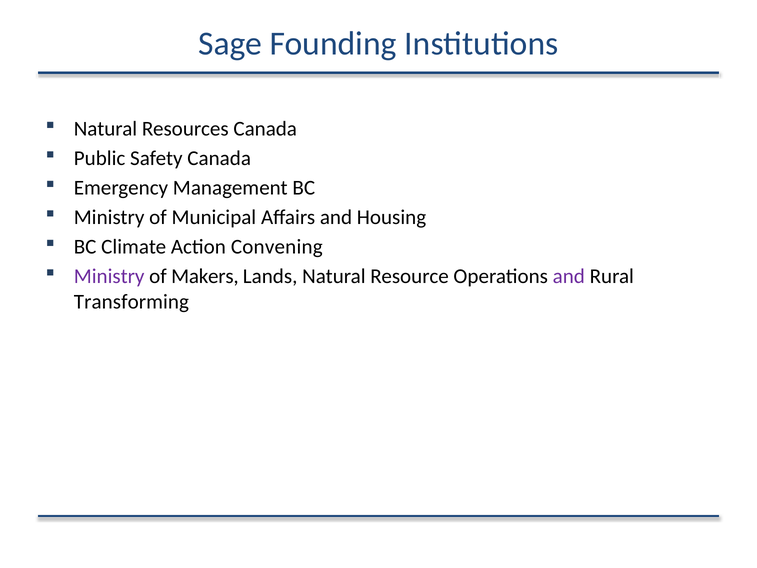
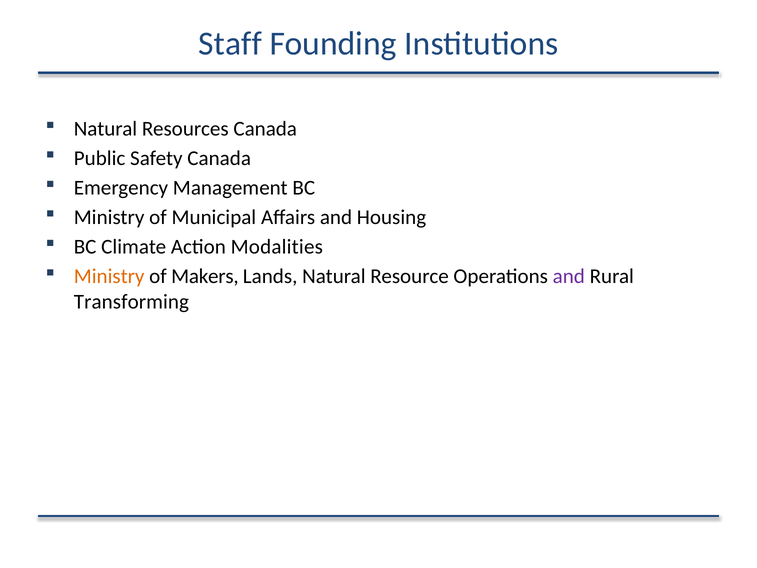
Sage: Sage -> Staff
Convening: Convening -> Modalities
Ministry at (109, 276) colour: purple -> orange
